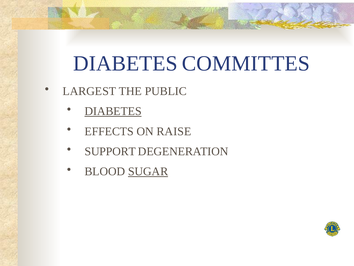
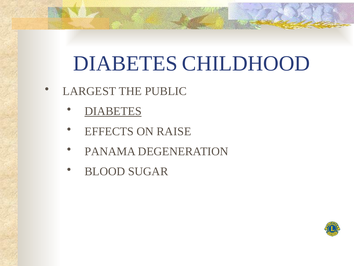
COMMITTES: COMMITTES -> CHILDHOOD
SUPPORT: SUPPORT -> PANAMA
SUGAR underline: present -> none
